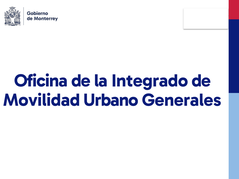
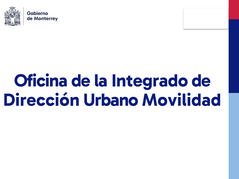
Movilidad: Movilidad -> Dirección
Generales: Generales -> Movilidad
